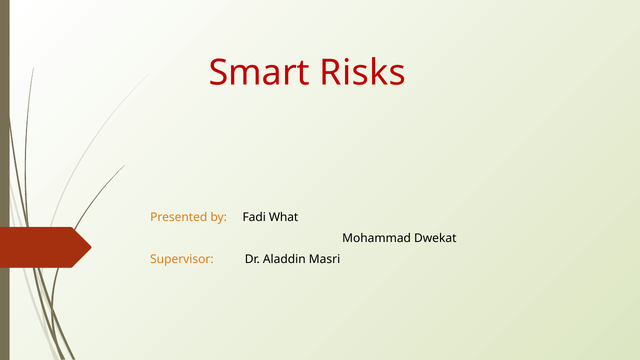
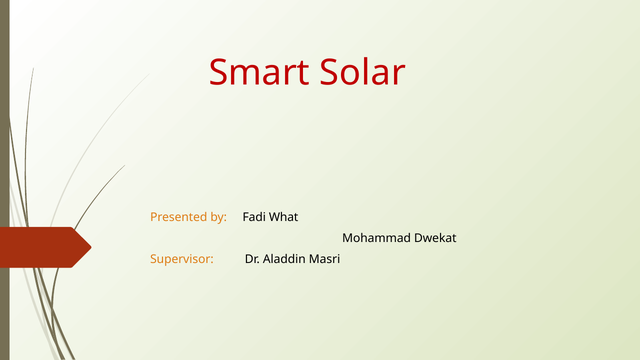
Risks: Risks -> Solar
